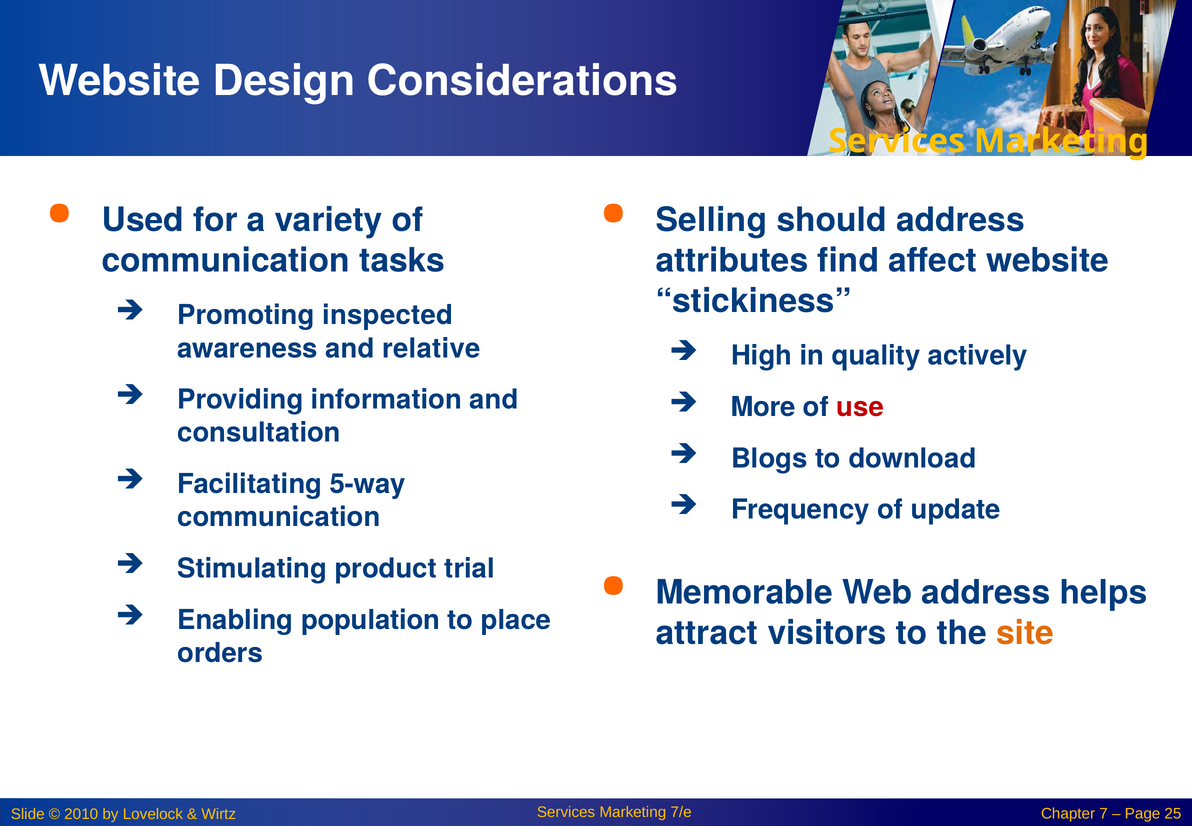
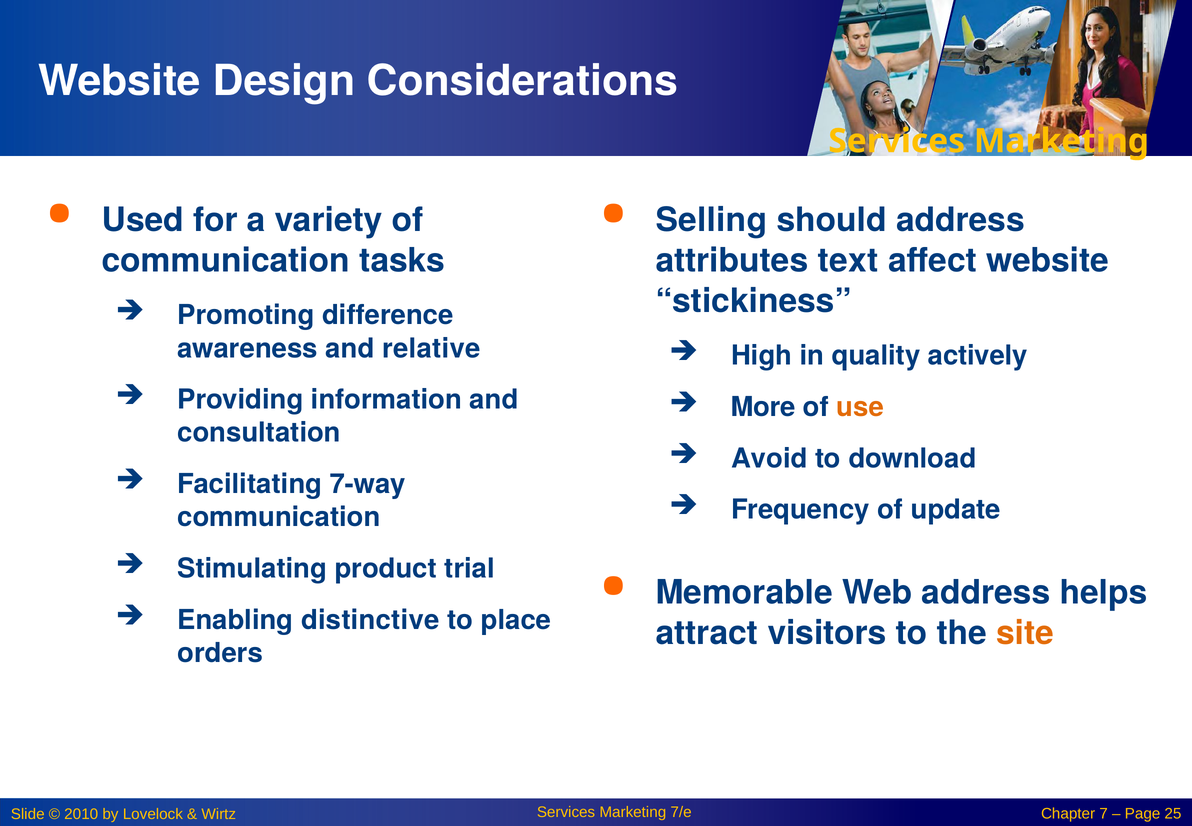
find: find -> text
inspected: inspected -> difference
use colour: red -> orange
Blogs: Blogs -> Avoid
5-way: 5-way -> 7-way
population: population -> distinctive
